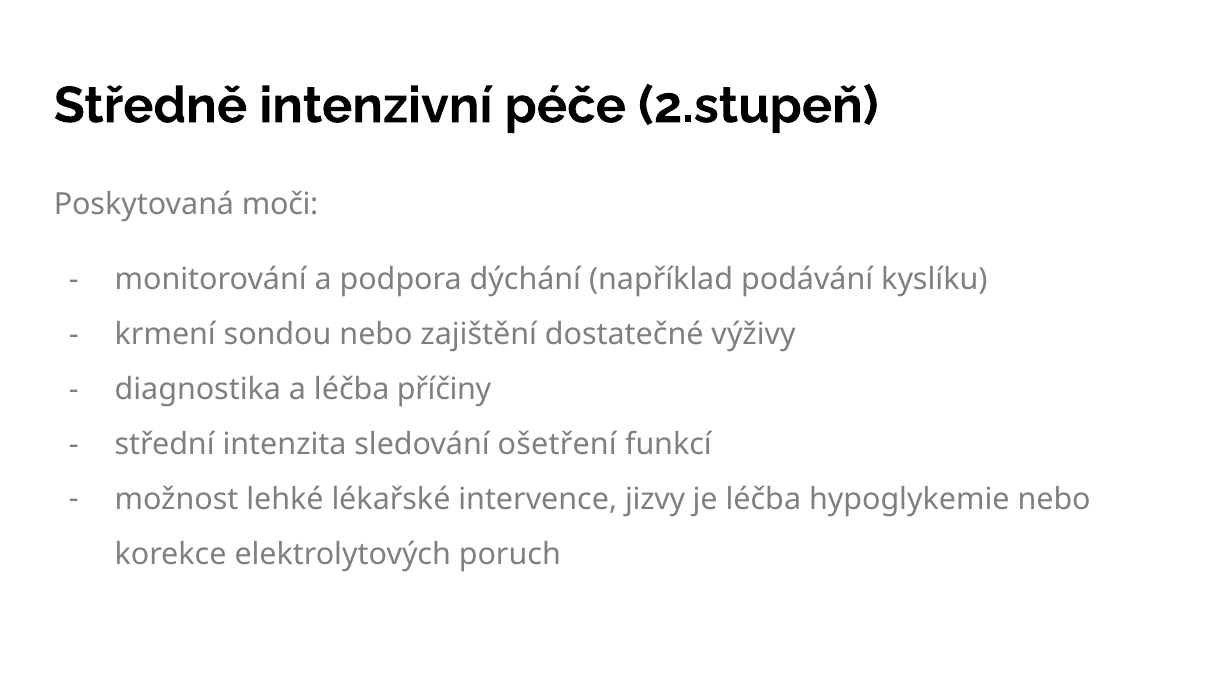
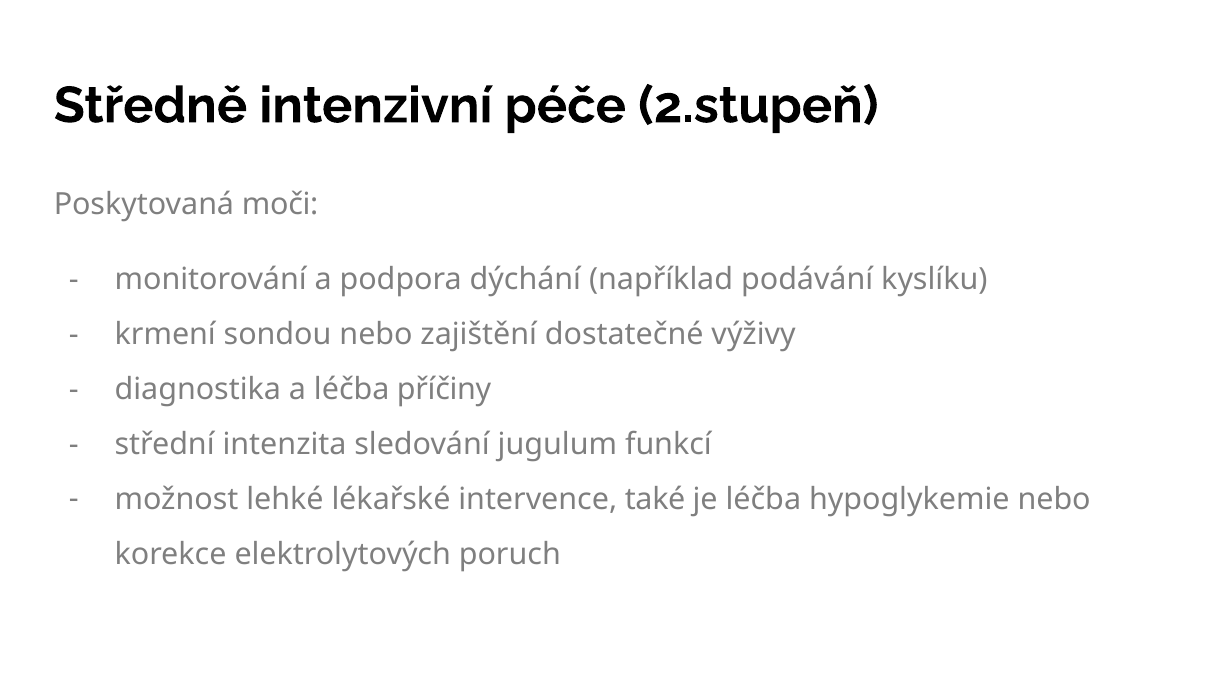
ošetření: ošetření -> jugulum
jizvy: jizvy -> také
